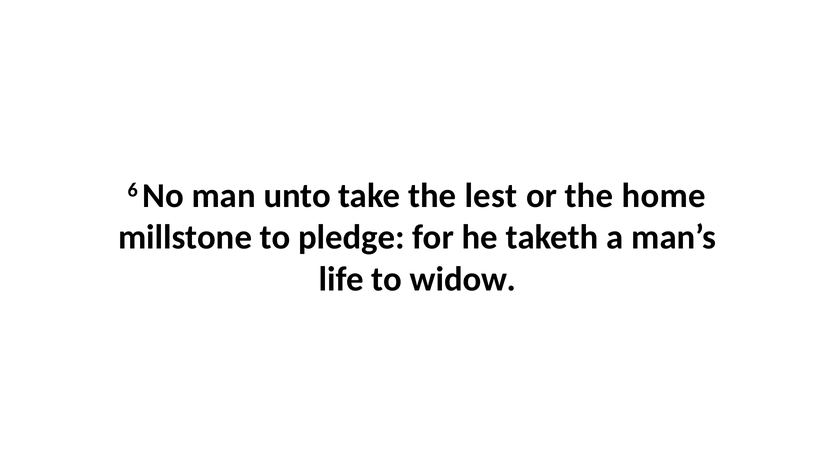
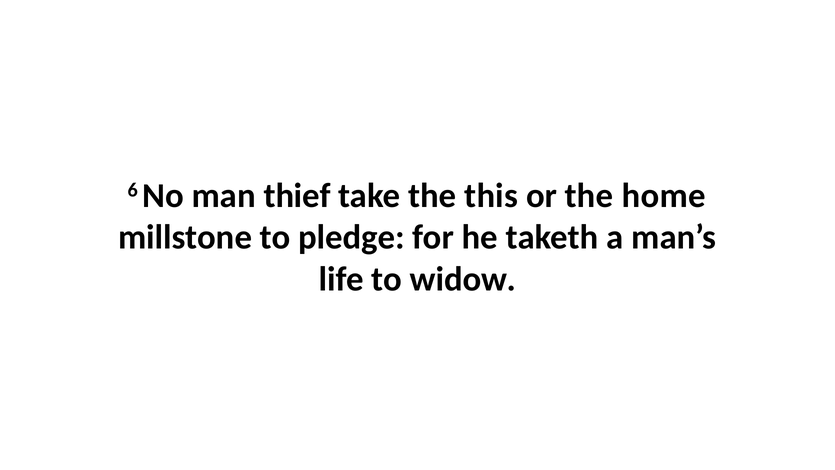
unto: unto -> thief
lest: lest -> this
